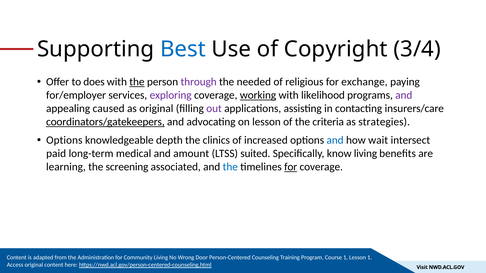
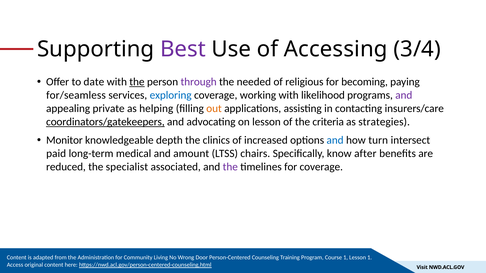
Best colour: blue -> purple
Copyright: Copyright -> Accessing
does: does -> date
exchange: exchange -> becoming
for/employer: for/employer -> for/seamless
exploring colour: purple -> blue
working underline: present -> none
caused: caused -> private
as original: original -> helping
out colour: purple -> orange
Options at (64, 140): Options -> Monitor
wait: wait -> turn
suited: suited -> chairs
know living: living -> after
learning: learning -> reduced
screening: screening -> specialist
the at (230, 167) colour: blue -> purple
for at (291, 167) underline: present -> none
